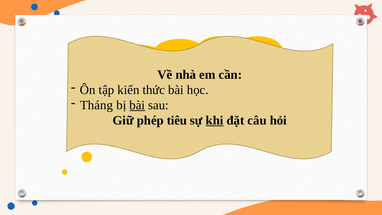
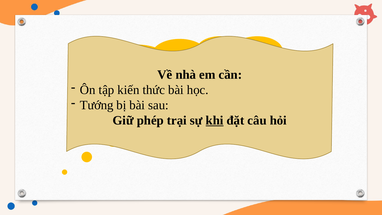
Tháng: Tháng -> Tướng
bài at (137, 105) underline: present -> none
tiêu: tiêu -> trại
